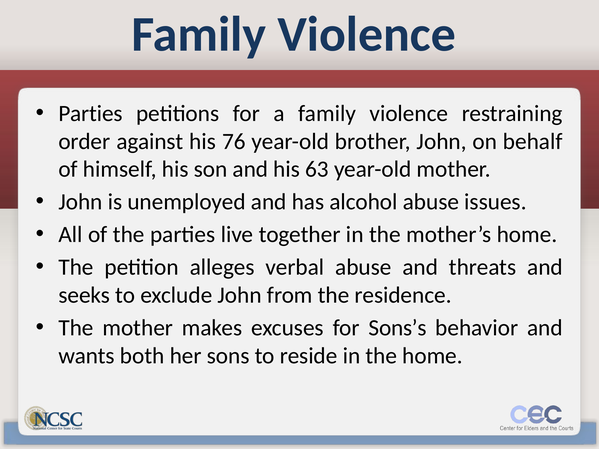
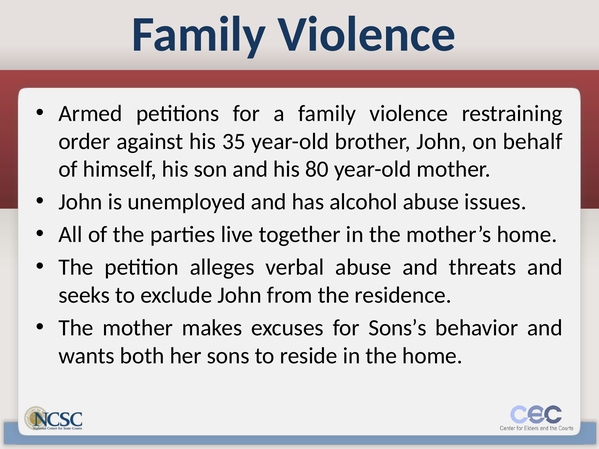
Parties at (91, 113): Parties -> Armed
76: 76 -> 35
63: 63 -> 80
